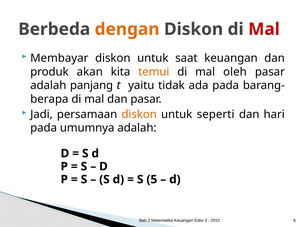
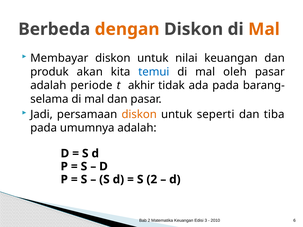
Mal at (264, 29) colour: red -> orange
saat: saat -> nilai
temui colour: orange -> blue
panjang: panjang -> periode
yaitu: yaitu -> akhir
berapa: berapa -> selama
hari: hari -> tiba
S 5: 5 -> 2
